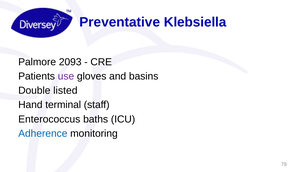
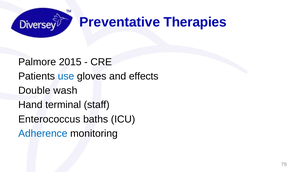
Klebsiella: Klebsiella -> Therapies
2093: 2093 -> 2015
use colour: purple -> blue
basins: basins -> effects
listed: listed -> wash
